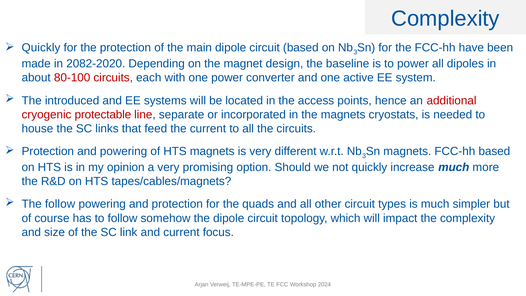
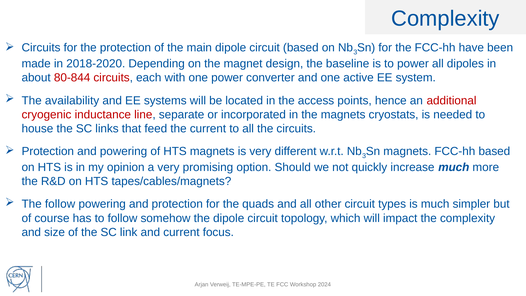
Quickly at (41, 48): Quickly -> Circuits
2082-2020: 2082-2020 -> 2018-2020
80-100: 80-100 -> 80-844
introduced: introduced -> availability
protectable: protectable -> inductance
